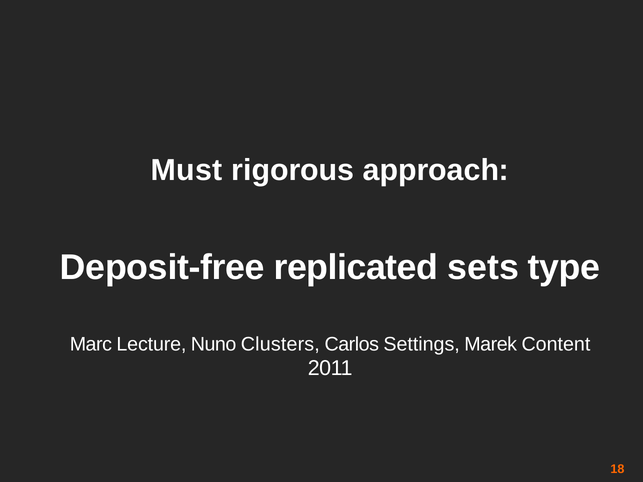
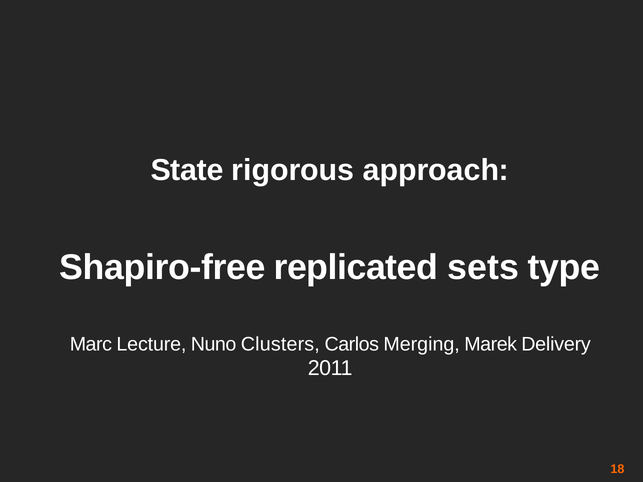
Must: Must -> State
Deposit-free: Deposit-free -> Shapiro-free
Settings: Settings -> Merging
Content: Content -> Delivery
